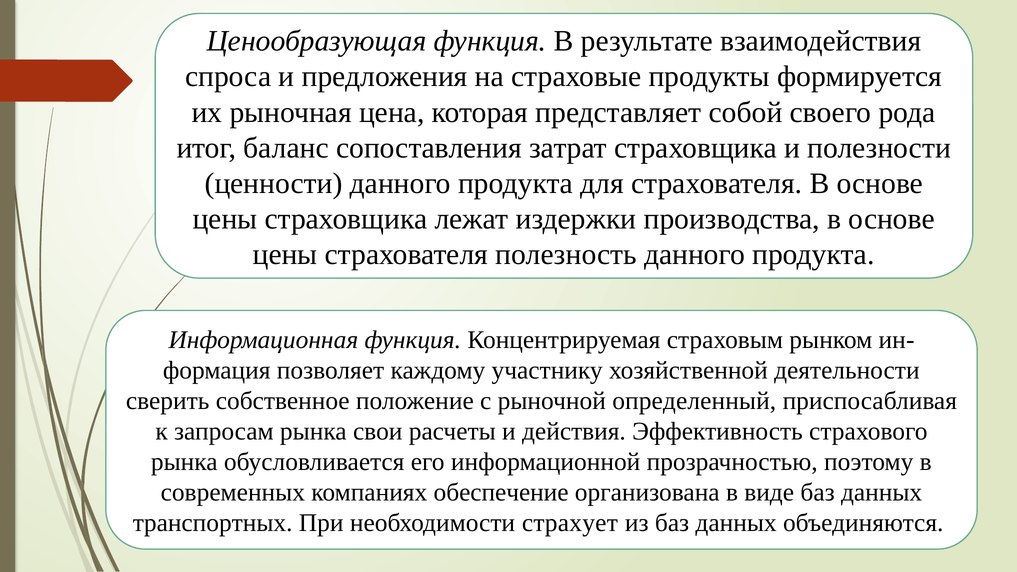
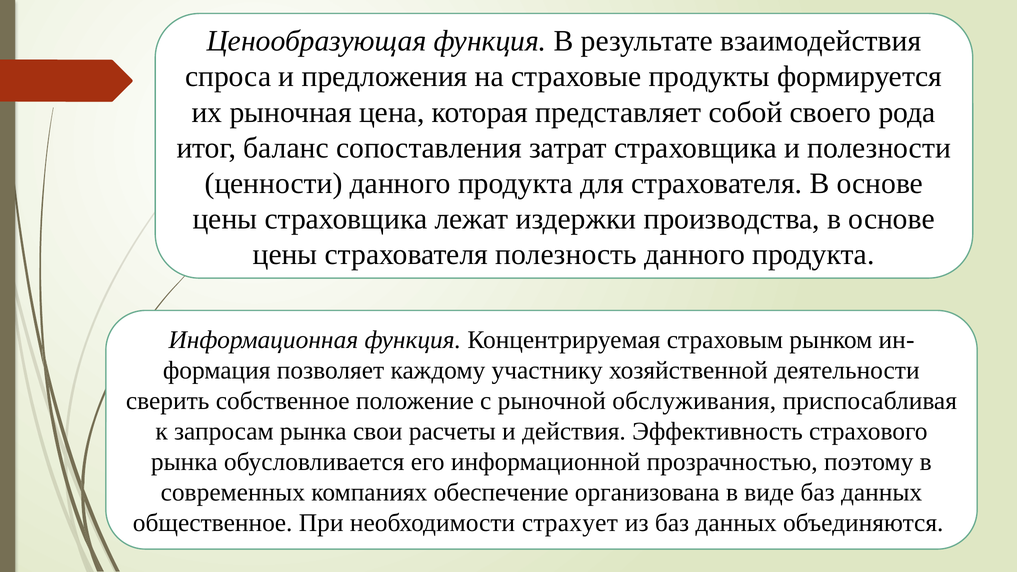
определенный: определенный -> обслуживания
транспортных: транспортных -> общественное
